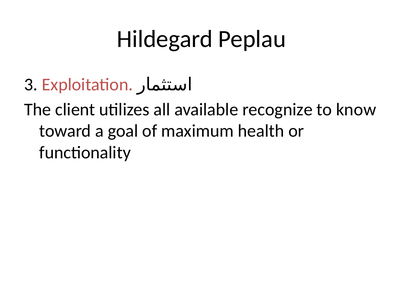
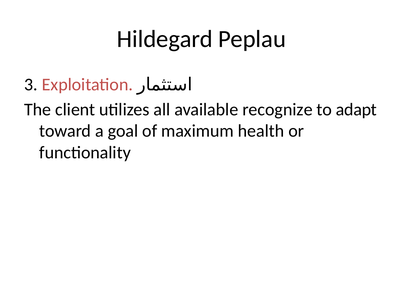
know: know -> adapt
